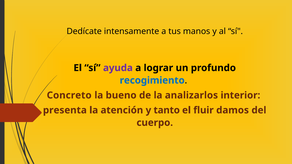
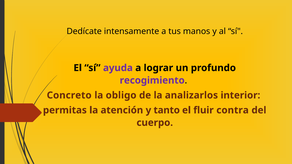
recogimiento colour: blue -> purple
bueno: bueno -> obligo
presenta: presenta -> permitas
damos: damos -> contra
